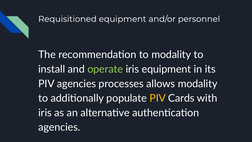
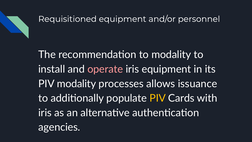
operate colour: light green -> pink
PIV agencies: agencies -> modality
allows modality: modality -> issuance
